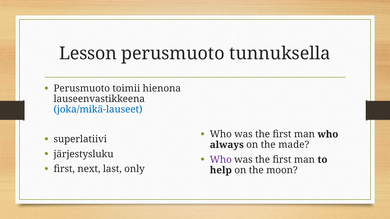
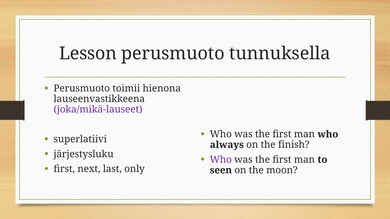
joka/mikä-lauseet colour: blue -> purple
made: made -> finish
help: help -> seen
